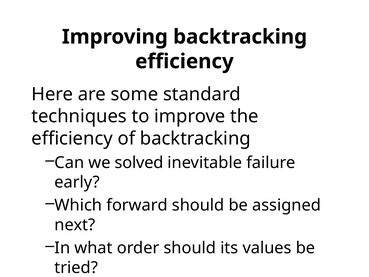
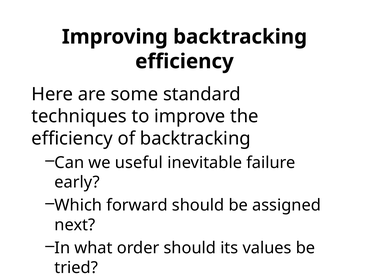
solved: solved -> useful
